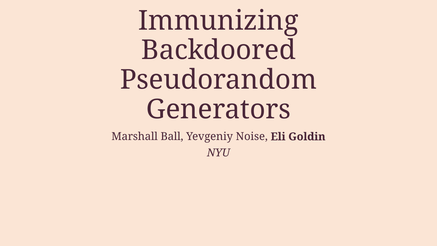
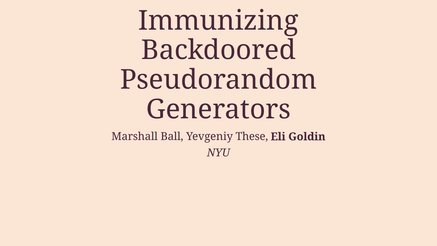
Noise: Noise -> These
